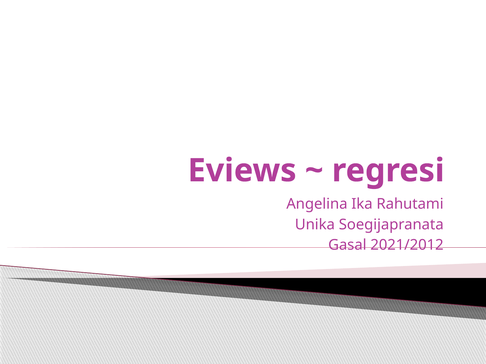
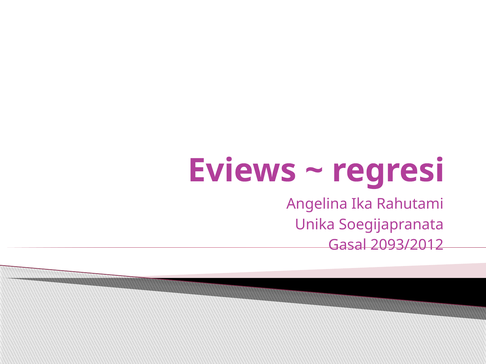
2021/2012: 2021/2012 -> 2093/2012
